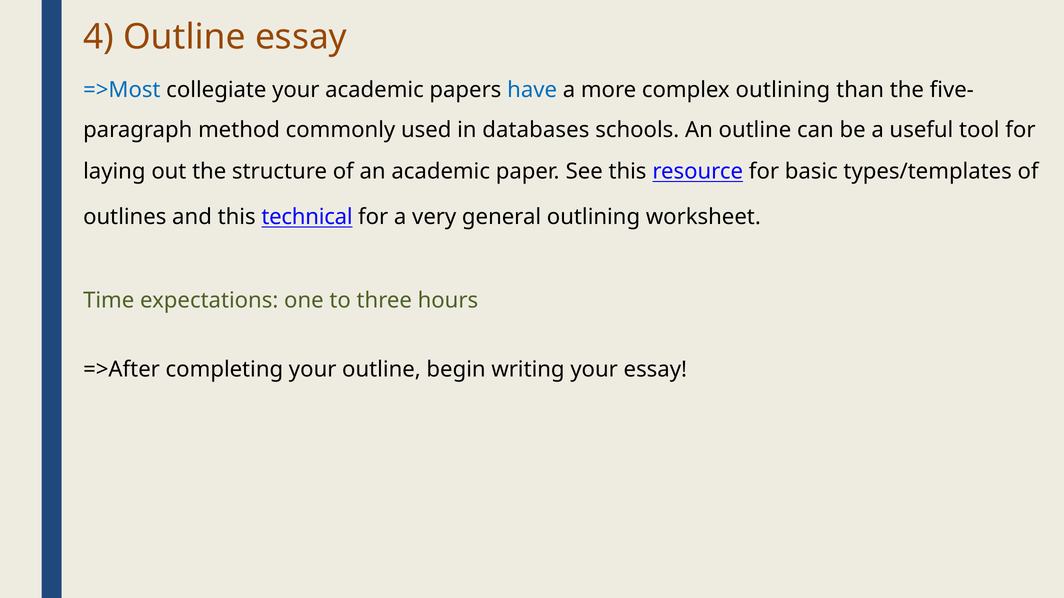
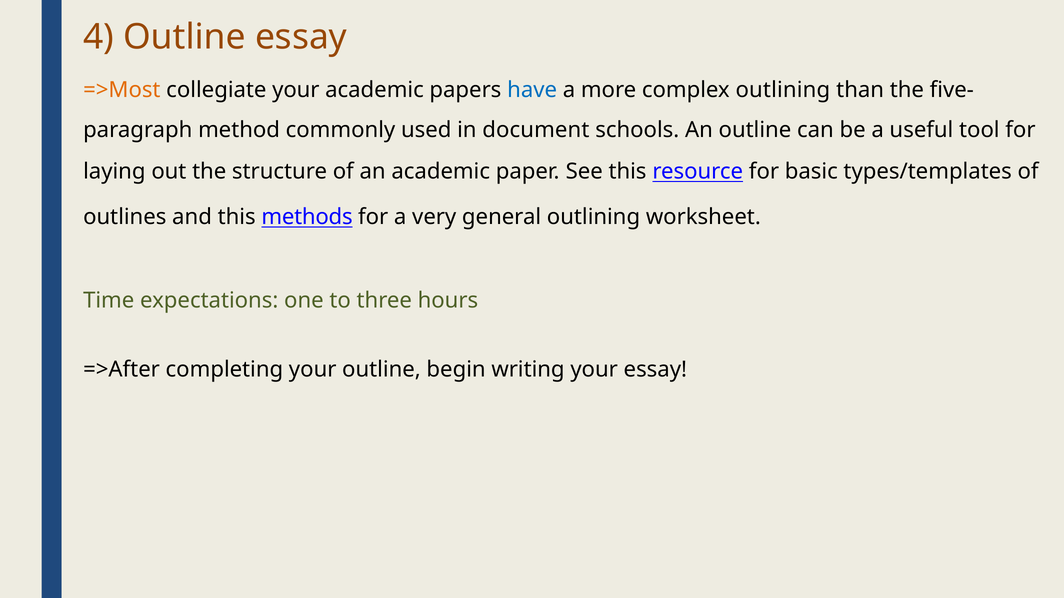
=>Most colour: blue -> orange
databases: databases -> document
technical: technical -> methods
